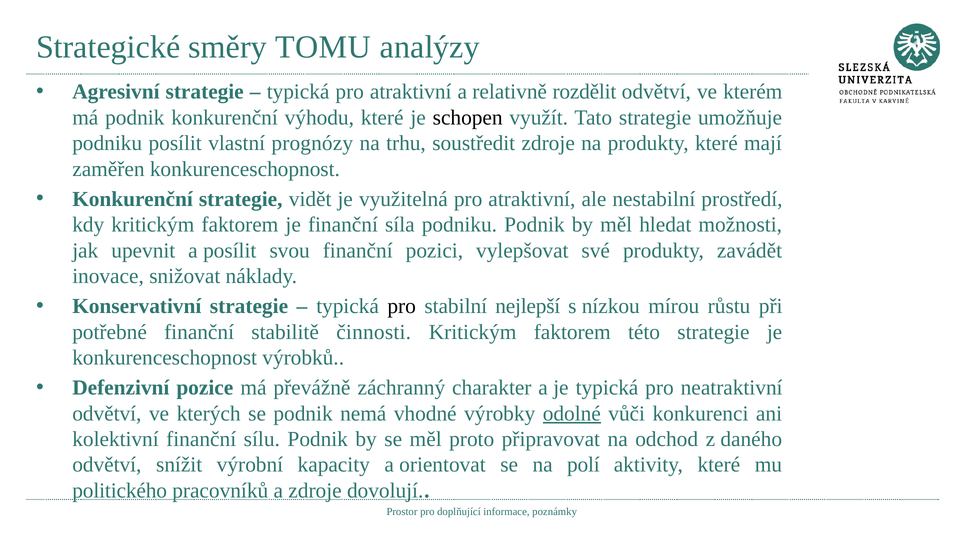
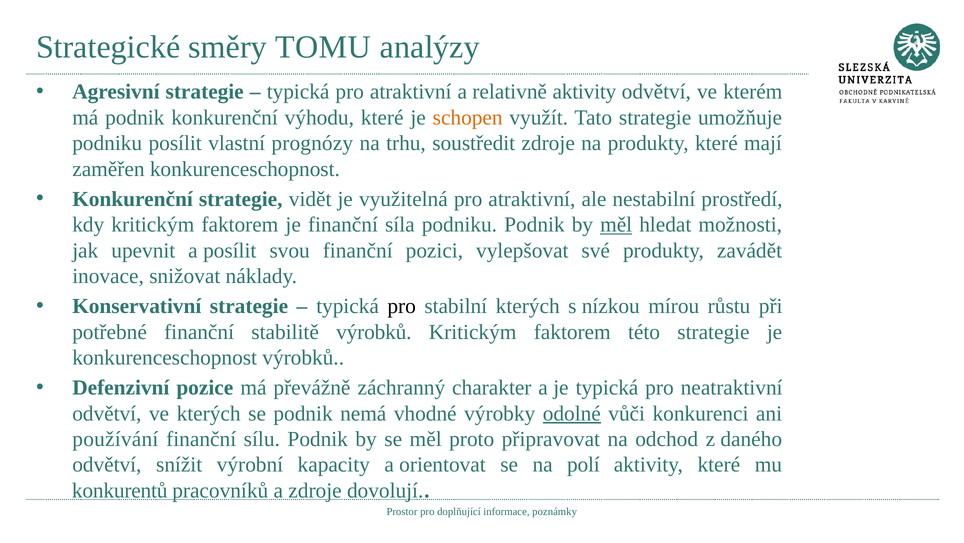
relativně rozdělit: rozdělit -> aktivity
schopen colour: black -> orange
měl at (616, 224) underline: none -> present
stabilní nejlepší: nejlepší -> kterých
stabilitě činnosti: činnosti -> výrobků
kolektivní: kolektivní -> používání
politického: politického -> konkurentů
